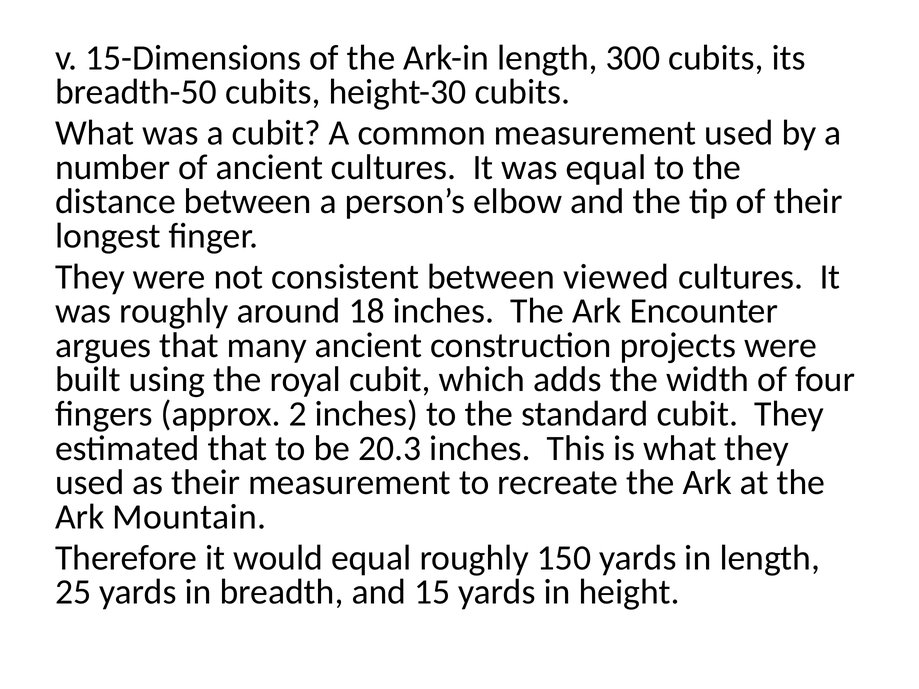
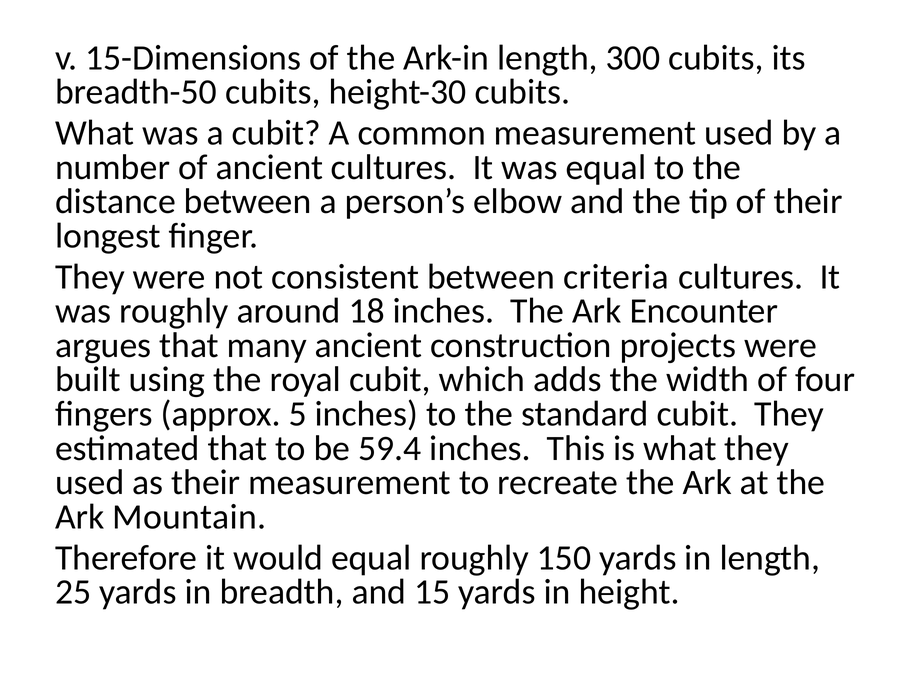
viewed: viewed -> criteria
2: 2 -> 5
20.3: 20.3 -> 59.4
